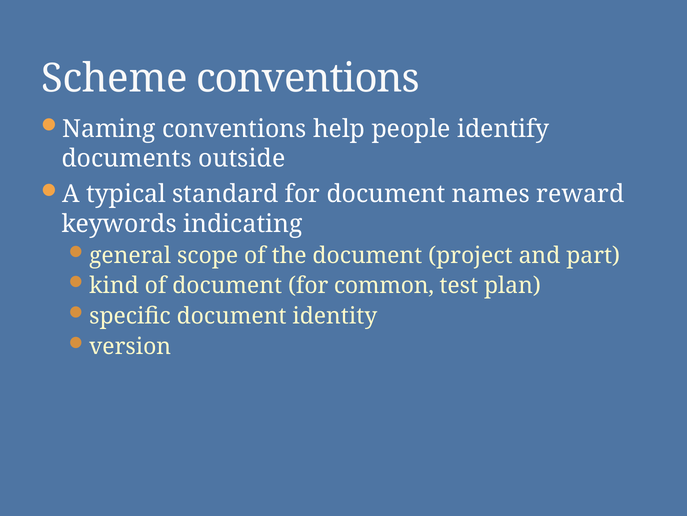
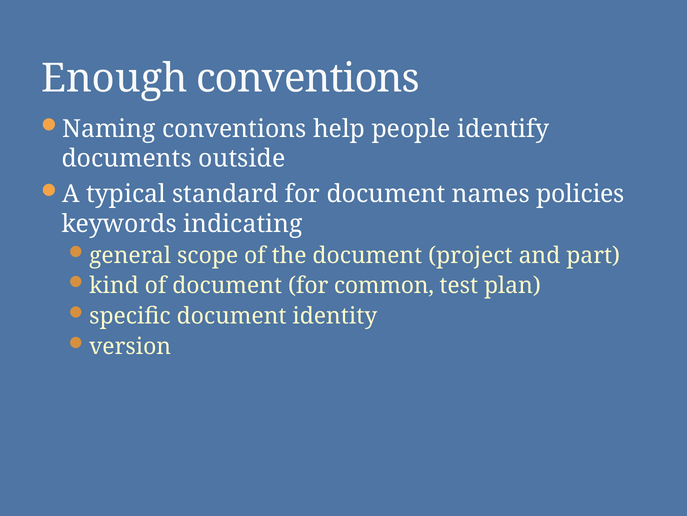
Scheme: Scheme -> Enough
reward: reward -> policies
